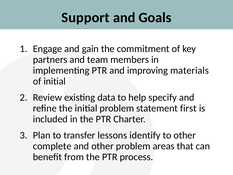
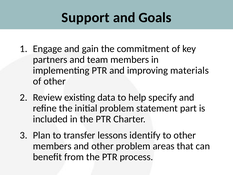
of initial: initial -> other
first: first -> part
complete at (52, 146): complete -> members
